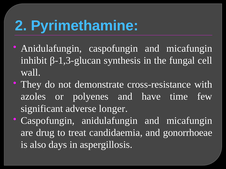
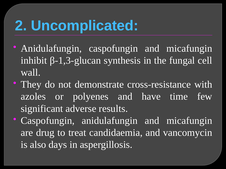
Pyrimethamine: Pyrimethamine -> Uncomplicated
longer: longer -> results
gonorrhoeae: gonorrhoeae -> vancomycin
